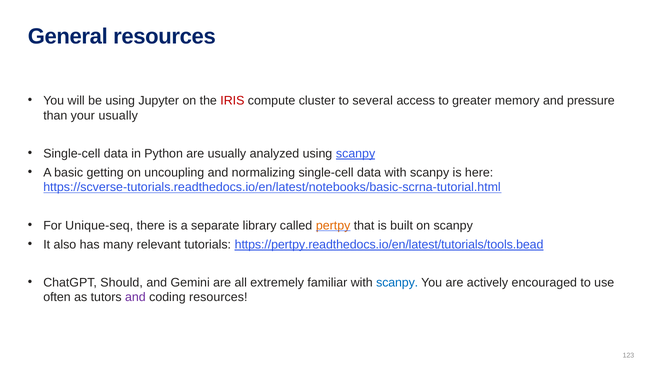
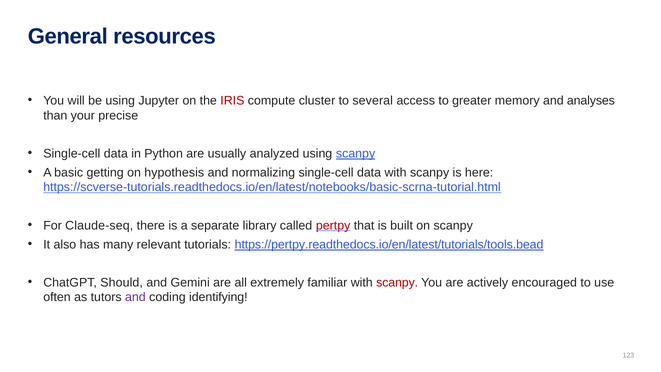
pressure: pressure -> analyses
your usually: usually -> precise
uncoupling: uncoupling -> hypothesis
Unique-seq: Unique-seq -> Claude-seq
pertpy colour: orange -> red
scanpy at (397, 282) colour: blue -> red
coding resources: resources -> identifying
